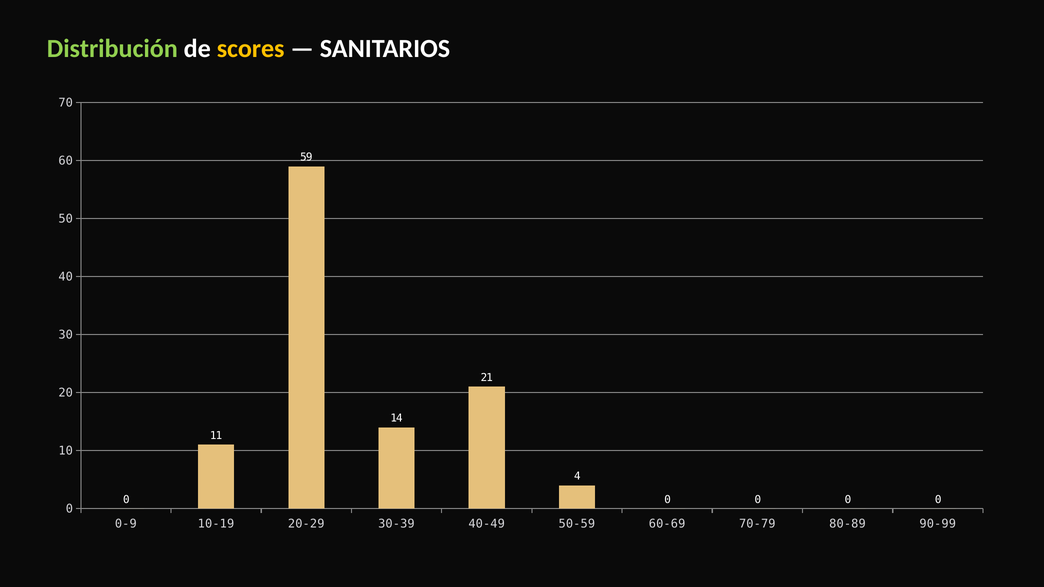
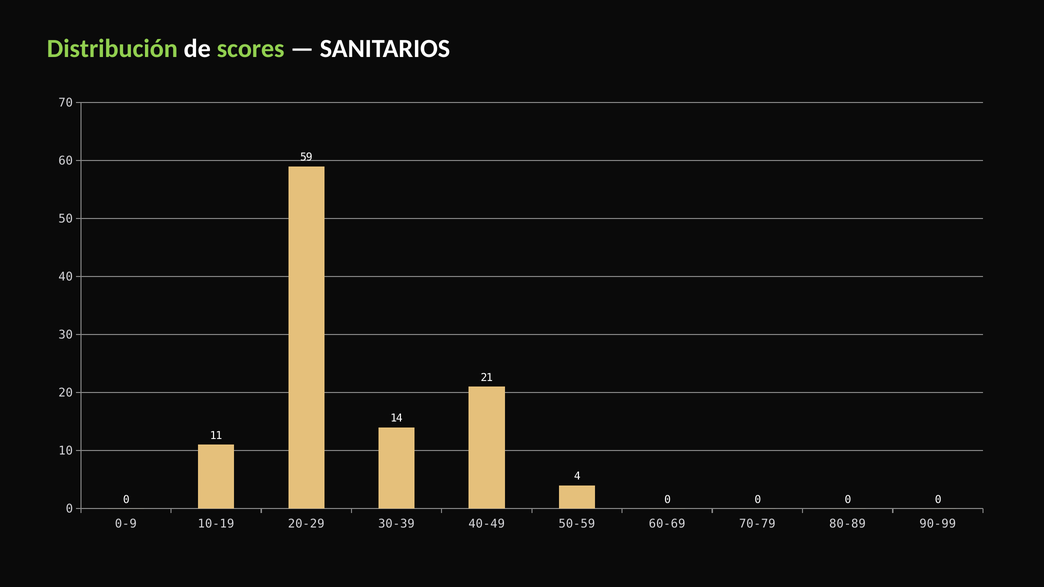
scores colour: yellow -> light green
